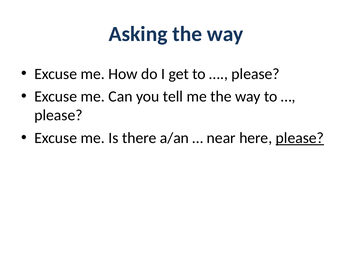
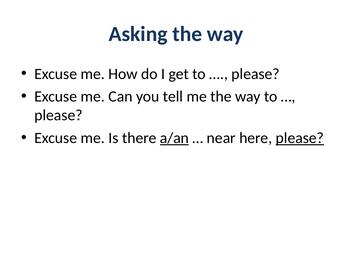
a/an underline: none -> present
